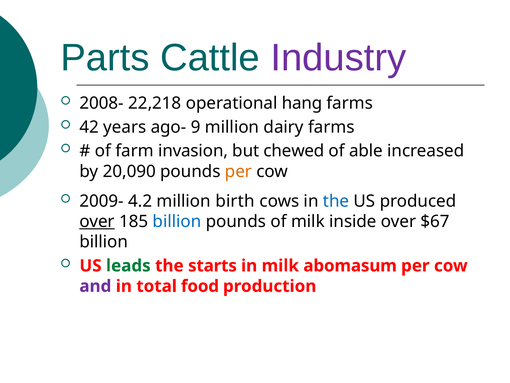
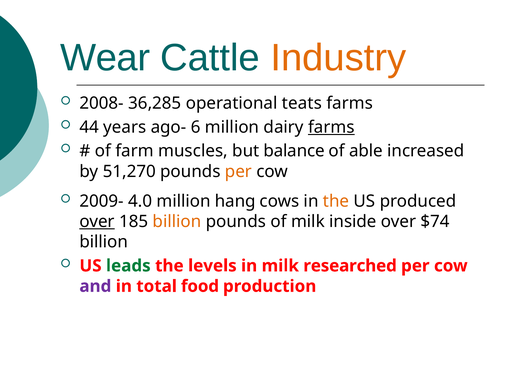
Parts: Parts -> Wear
Industry colour: purple -> orange
22,218: 22,218 -> 36,285
hang: hang -> teats
42: 42 -> 44
9: 9 -> 6
farms at (331, 127) underline: none -> present
invasion: invasion -> muscles
chewed: chewed -> balance
20,090: 20,090 -> 51,270
4.2: 4.2 -> 4.0
birth: birth -> hang
the at (336, 201) colour: blue -> orange
billion at (177, 221) colour: blue -> orange
$67: $67 -> $74
starts: starts -> levels
abomasum: abomasum -> researched
